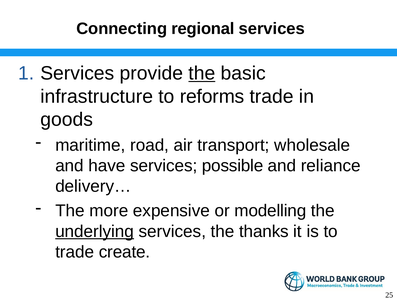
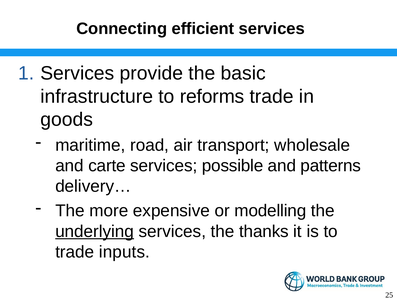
regional: regional -> efficient
the at (202, 73) underline: present -> none
have: have -> carte
reliance: reliance -> patterns
create: create -> inputs
